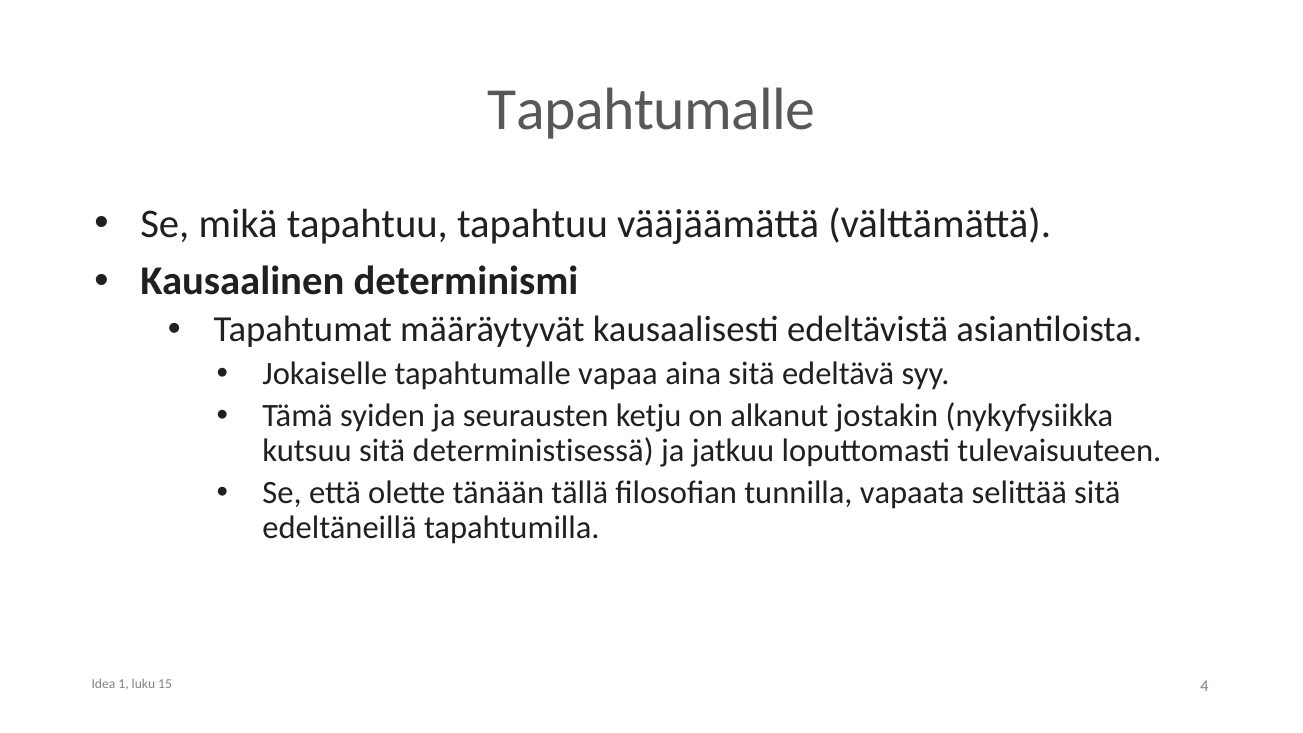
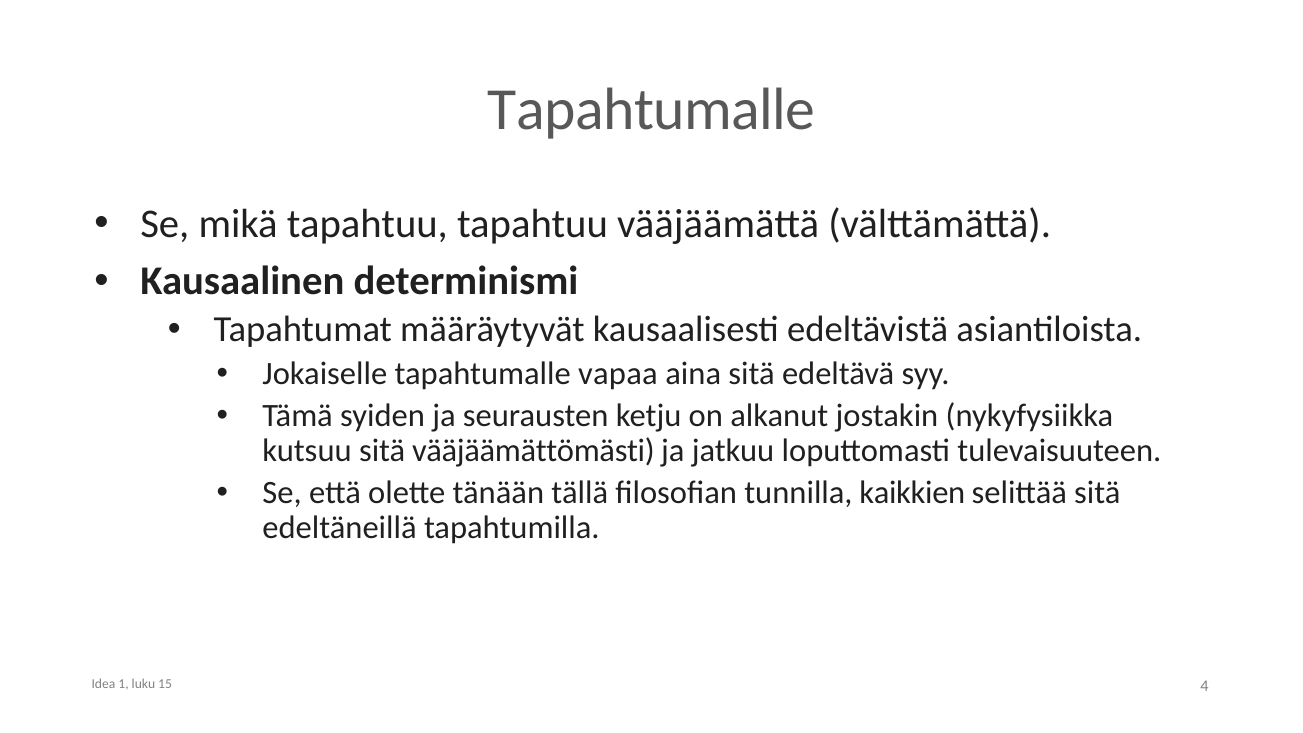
deterministisessä: deterministisessä -> vääjäämättömästi
vapaata: vapaata -> kaikkien
